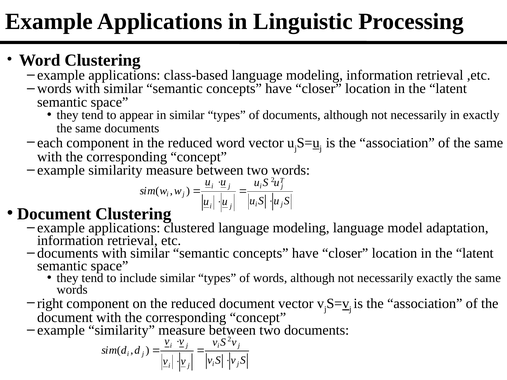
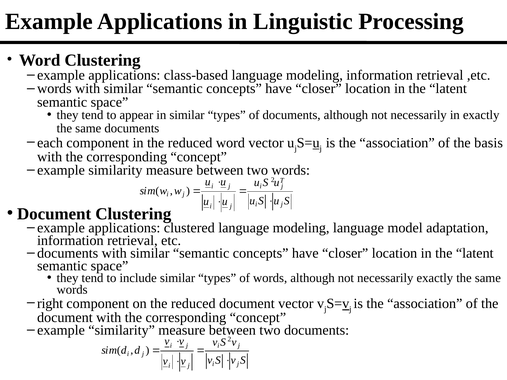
of the same: same -> basis
